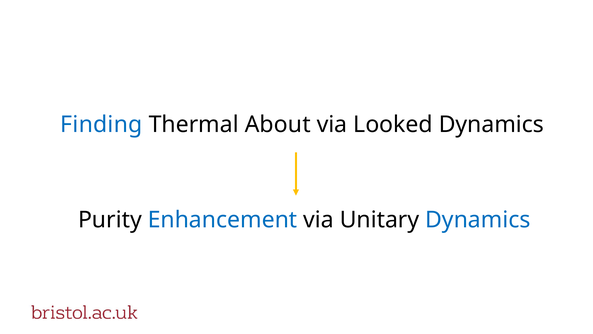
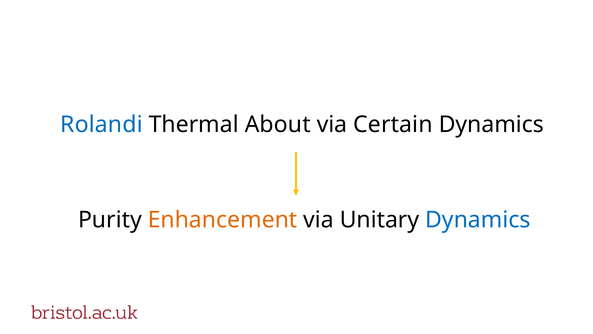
Finding: Finding -> Rolandi
Looked: Looked -> Certain
Enhancement colour: blue -> orange
